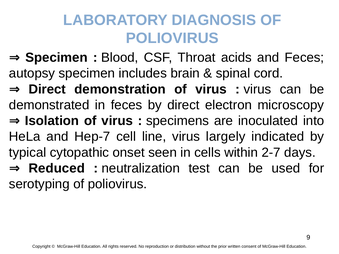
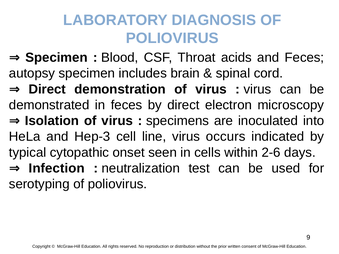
Hep-7: Hep-7 -> Hep-3
largely: largely -> occurs
2-7: 2-7 -> 2-6
Reduced: Reduced -> Infection
